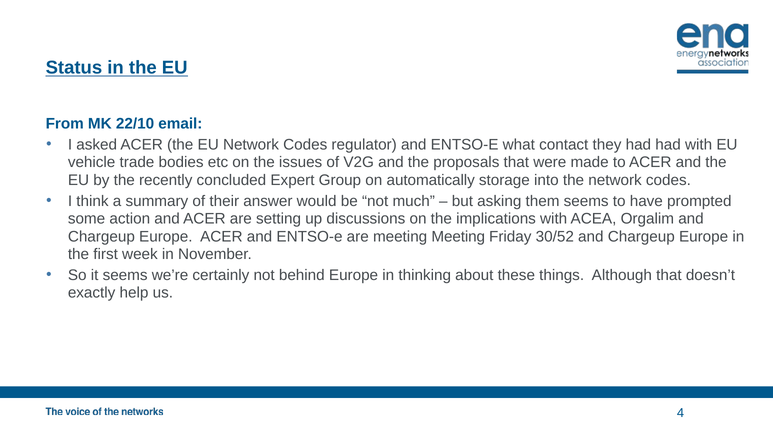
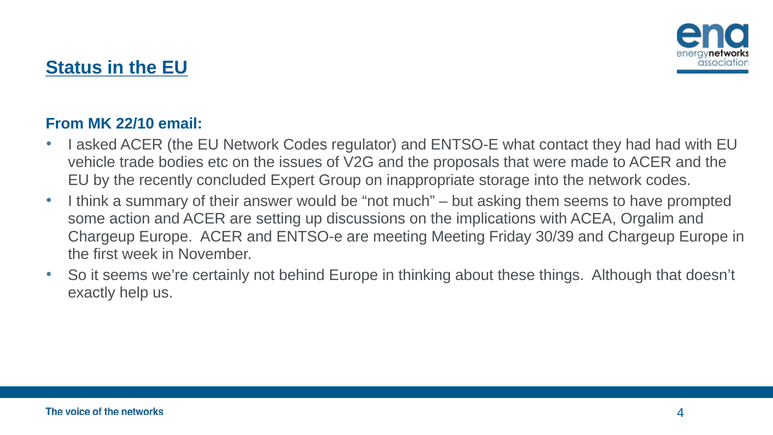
automatically: automatically -> inappropriate
30/52: 30/52 -> 30/39
